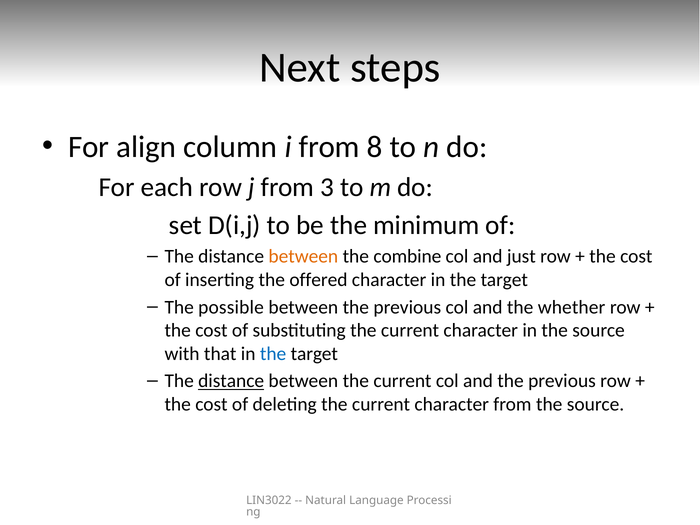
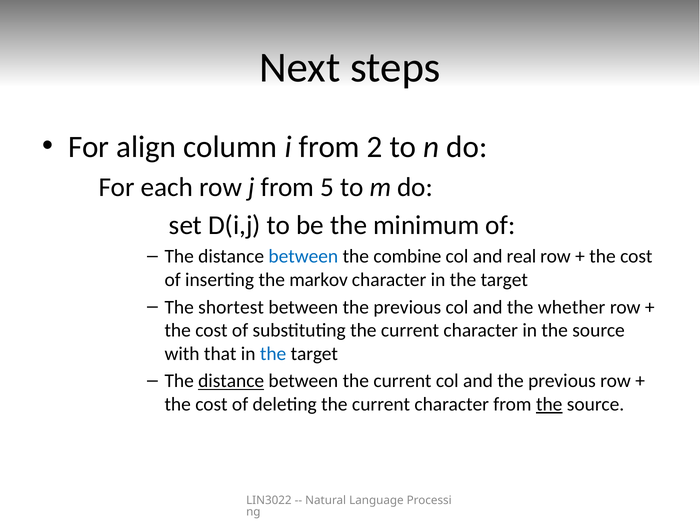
8: 8 -> 2
3: 3 -> 5
between at (303, 257) colour: orange -> blue
just: just -> real
offered: offered -> markov
possible: possible -> shortest
the at (549, 404) underline: none -> present
